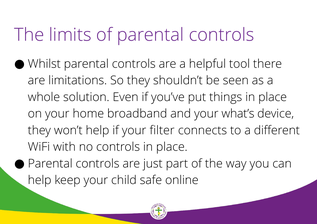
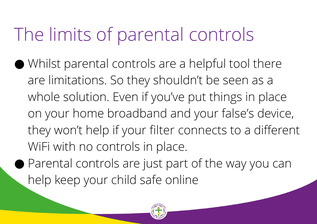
what’s: what’s -> false’s
